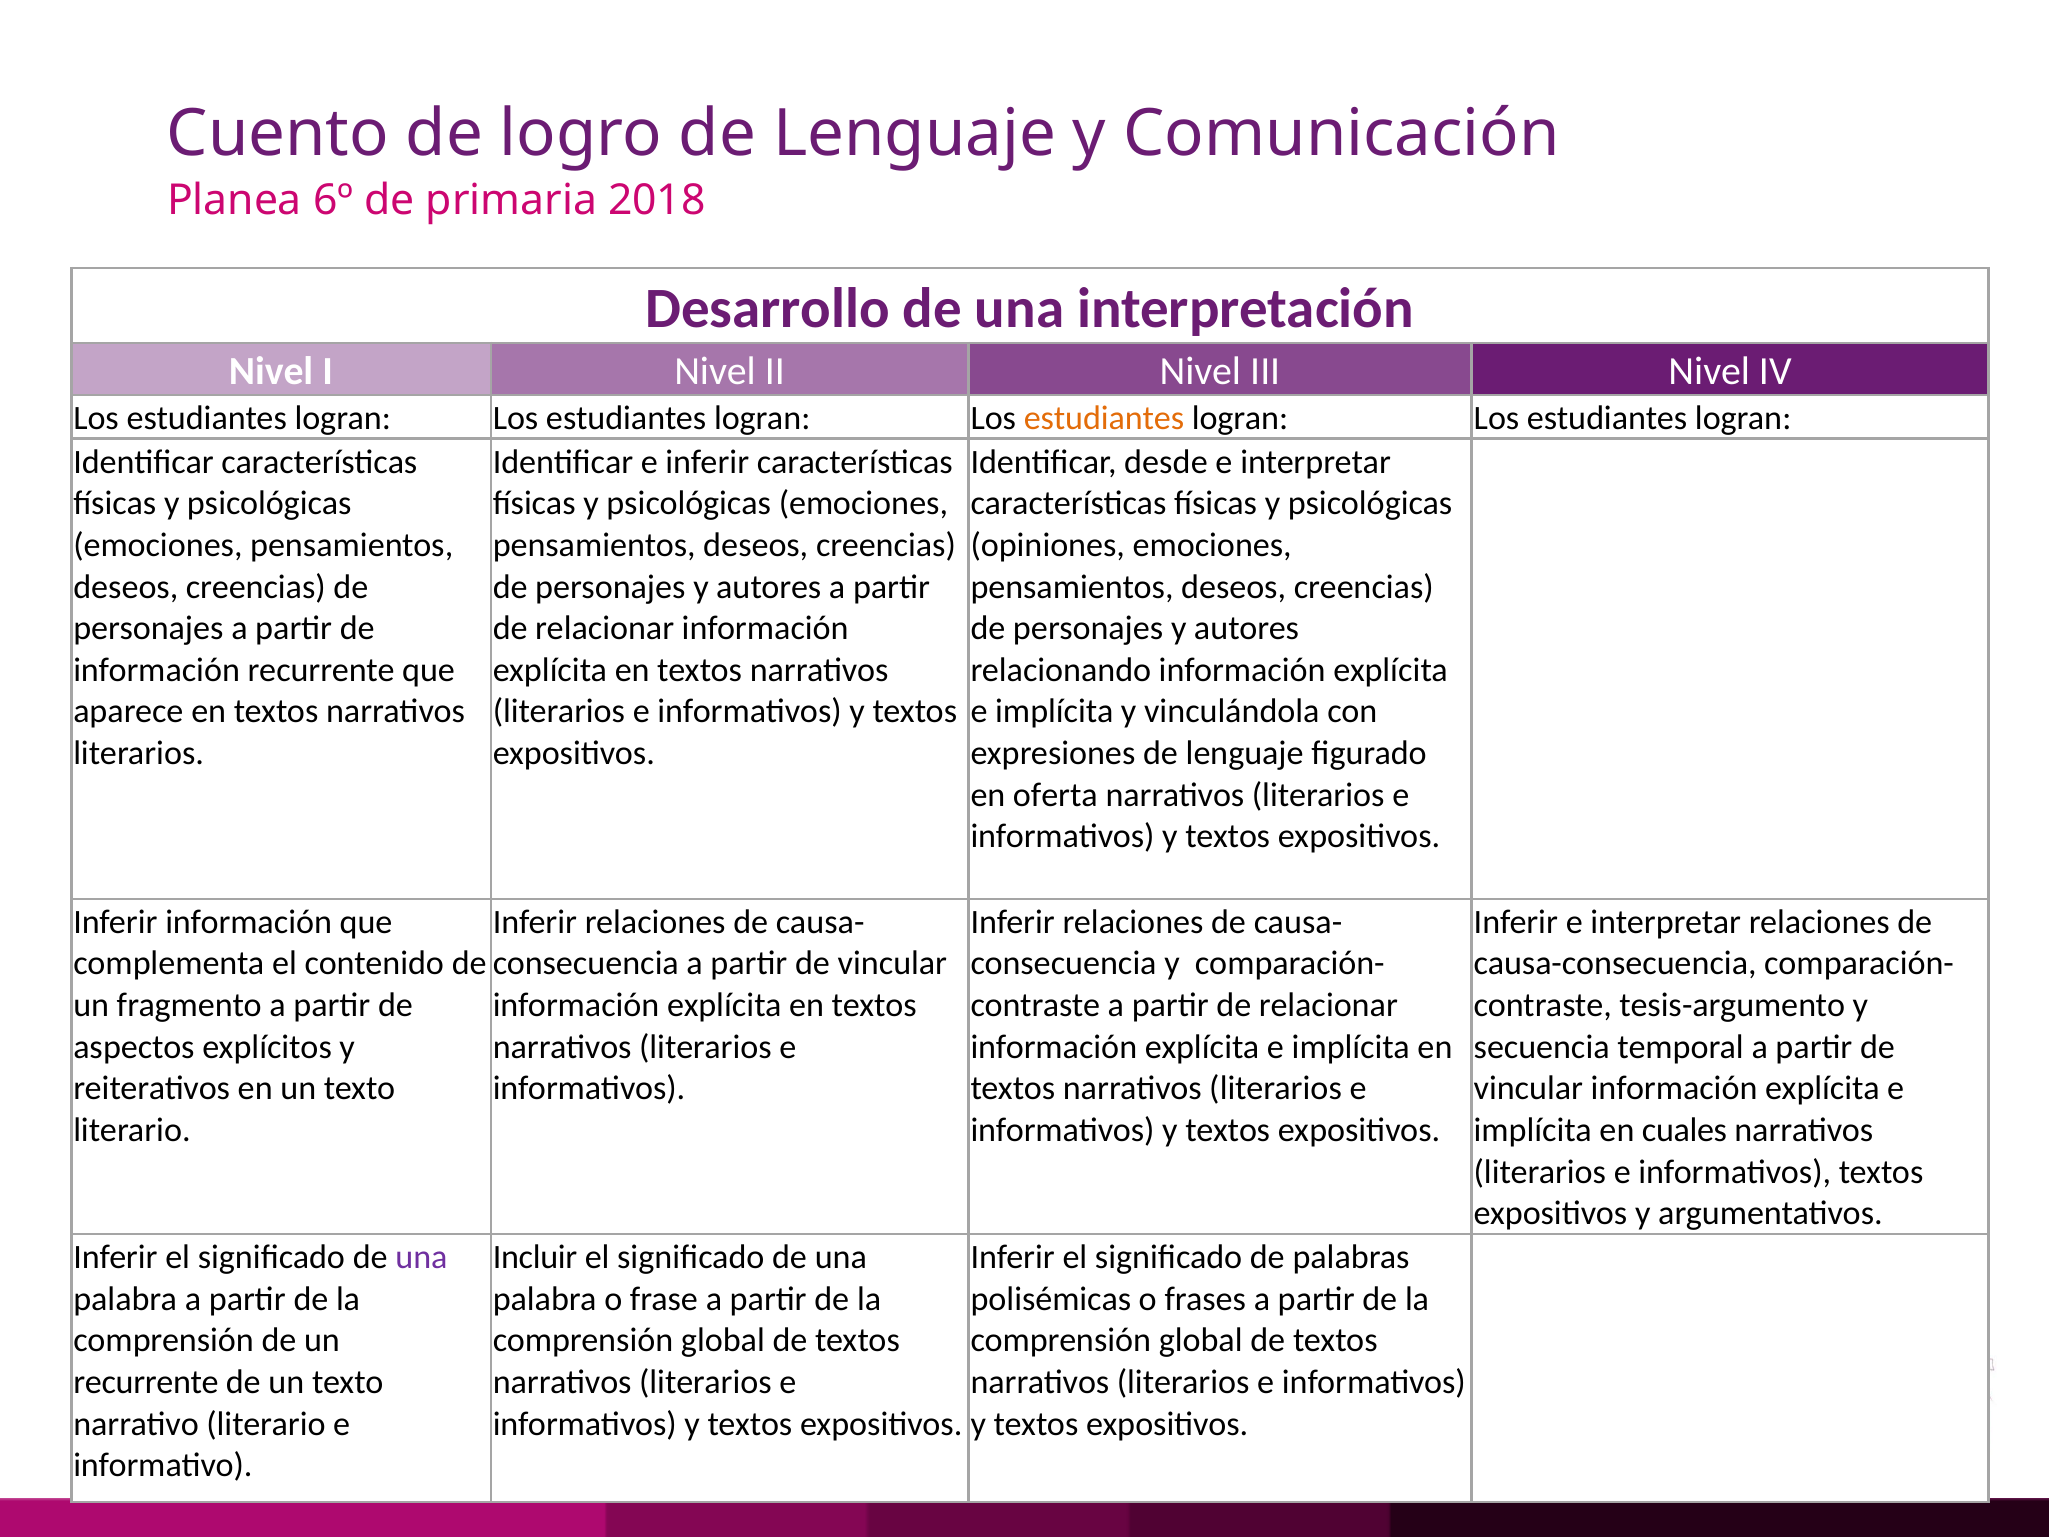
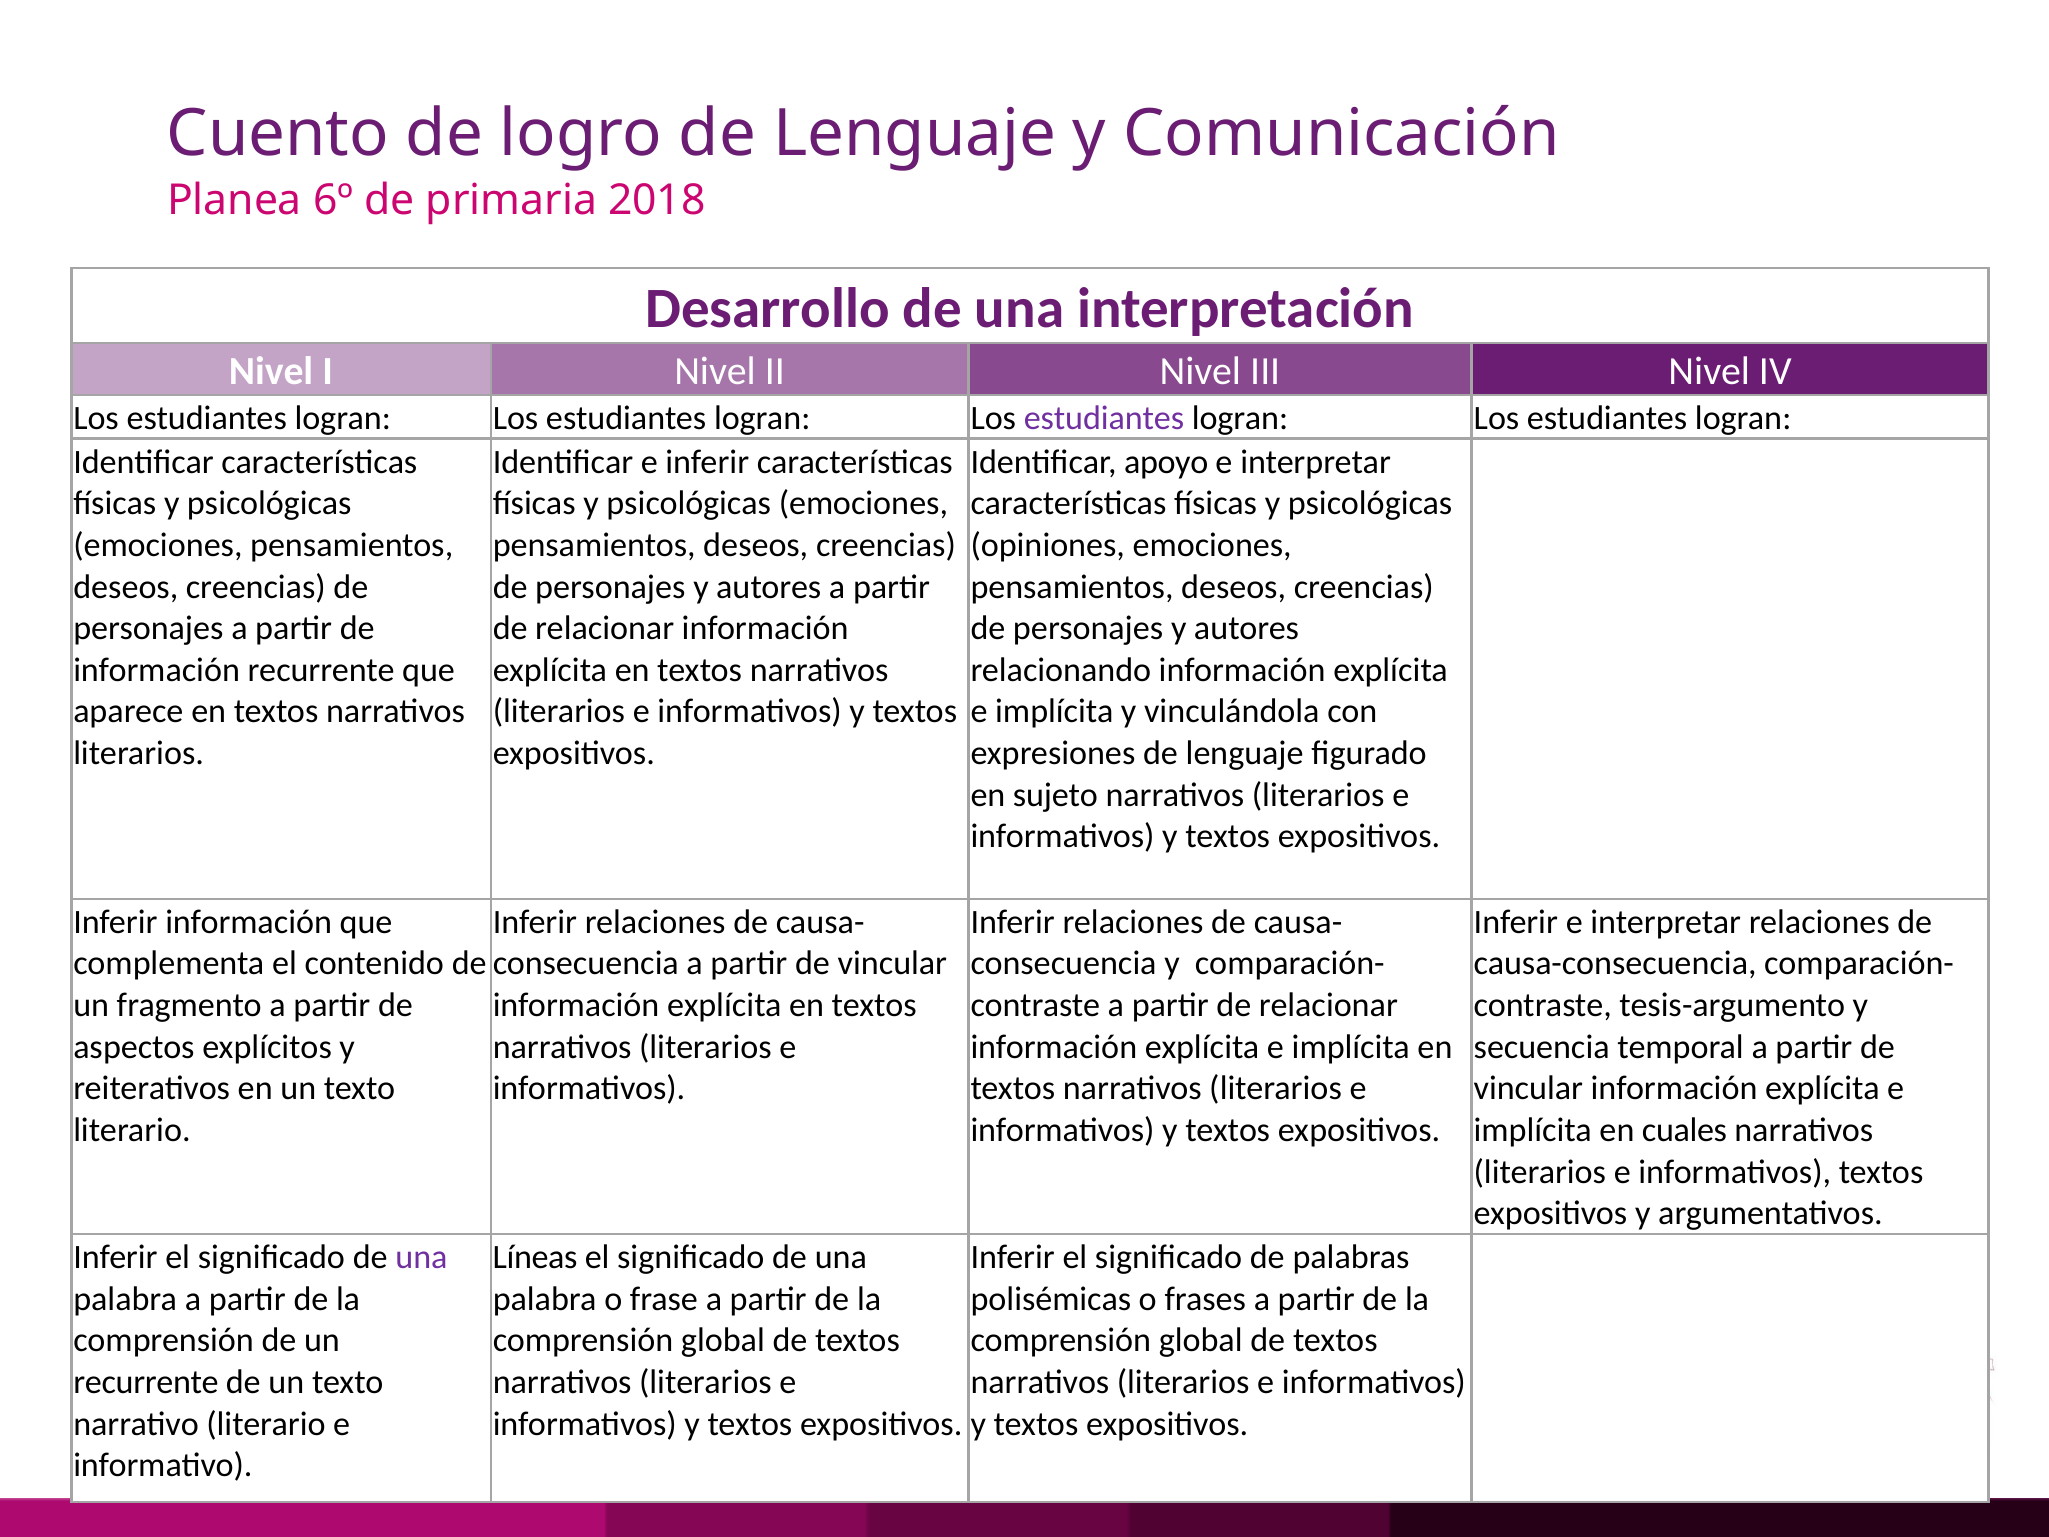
estudiantes at (1104, 418) colour: orange -> purple
desde: desde -> apoyo
oferta: oferta -> sujeto
Incluir: Incluir -> Líneas
